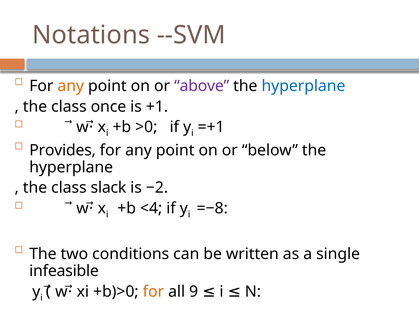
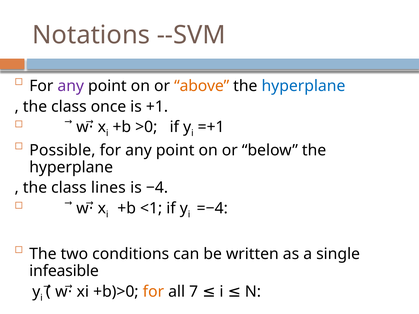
any at (71, 86) colour: orange -> purple
above colour: purple -> orange
Provides: Provides -> Possible
slack: slack -> lines
−2: −2 -> −4
<4: <4 -> <1
=−8: =−8 -> =−4
9: 9 -> 7
